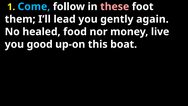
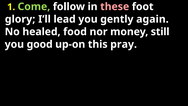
Come colour: light blue -> light green
them: them -> glory
live: live -> still
boat: boat -> pray
